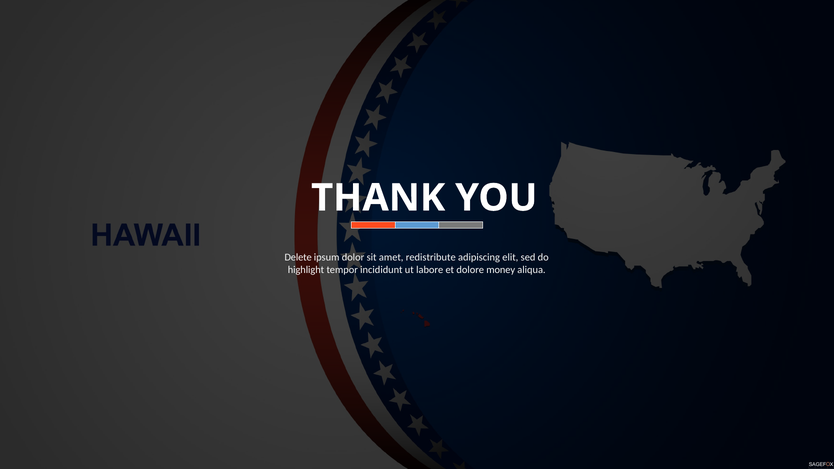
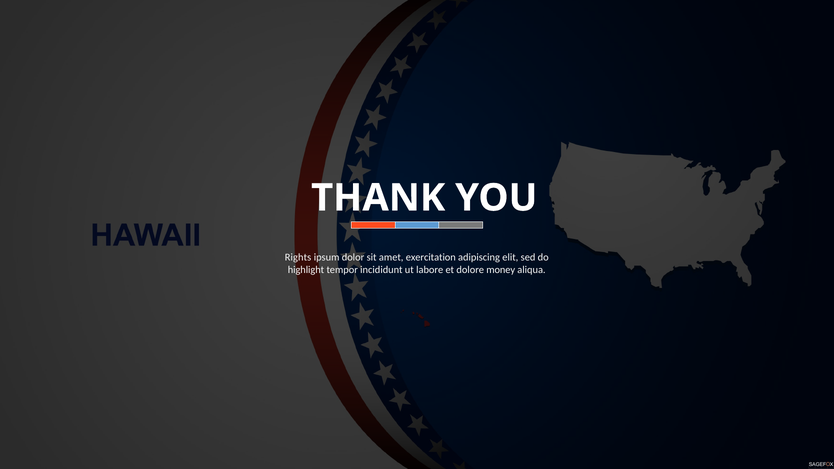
Delete: Delete -> Rights
redistribute: redistribute -> exercitation
